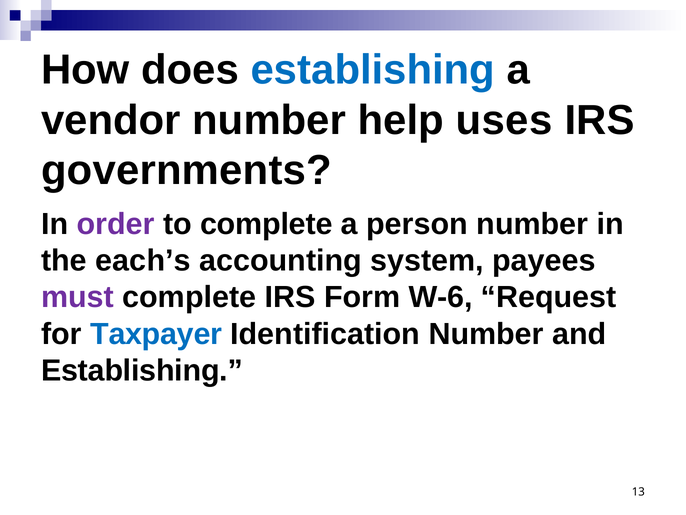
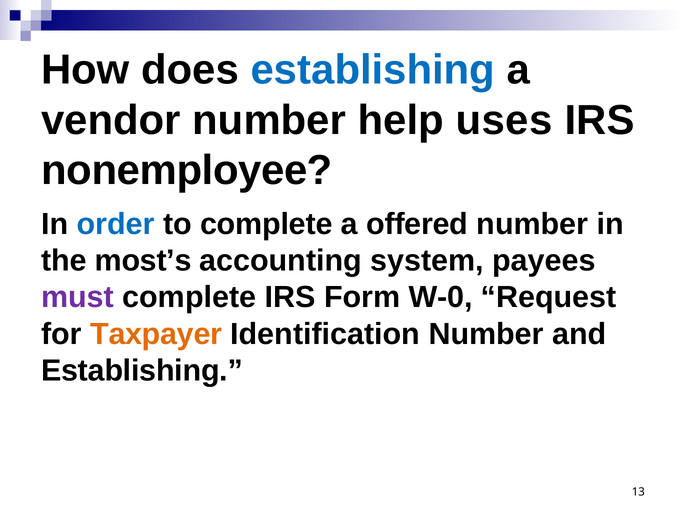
governments: governments -> nonemployee
order colour: purple -> blue
person: person -> offered
each’s: each’s -> most’s
W-6: W-6 -> W-0
Taxpayer colour: blue -> orange
